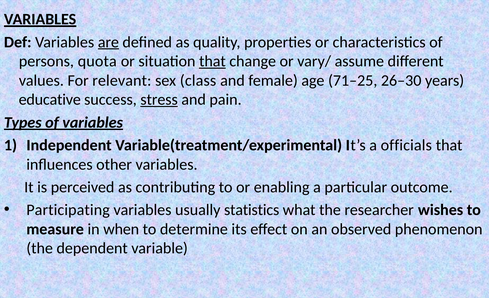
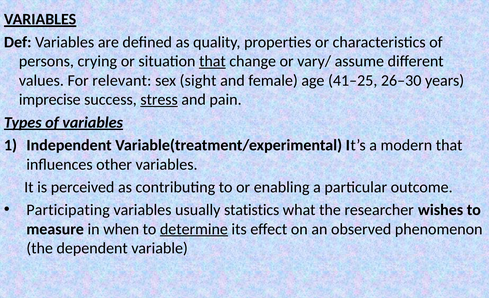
are underline: present -> none
quota: quota -> crying
class: class -> sight
71–25: 71–25 -> 41–25
educative: educative -> imprecise
officials: officials -> modern
determine underline: none -> present
